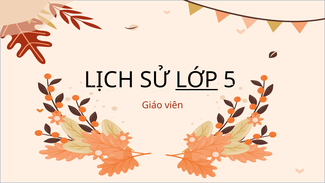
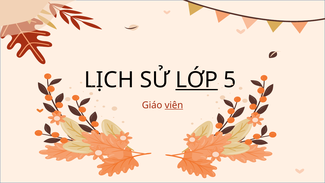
viên underline: none -> present
